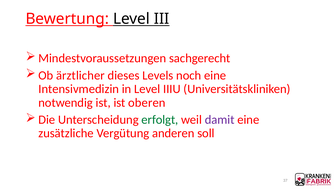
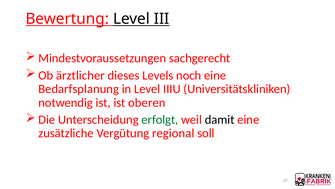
Intensivmedizin: Intensivmedizin -> Bedarfsplanung
damit colour: purple -> black
anderen: anderen -> regional
